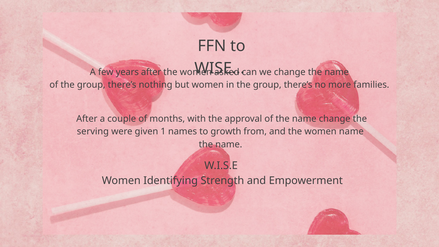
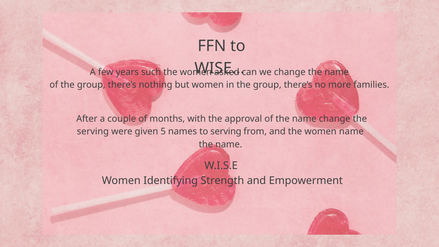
years after: after -> such
1: 1 -> 5
to growth: growth -> serving
